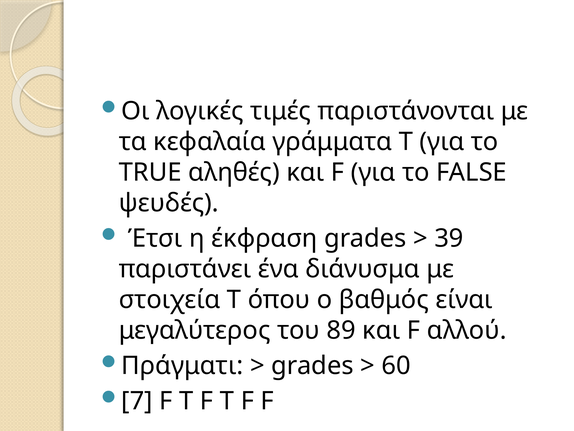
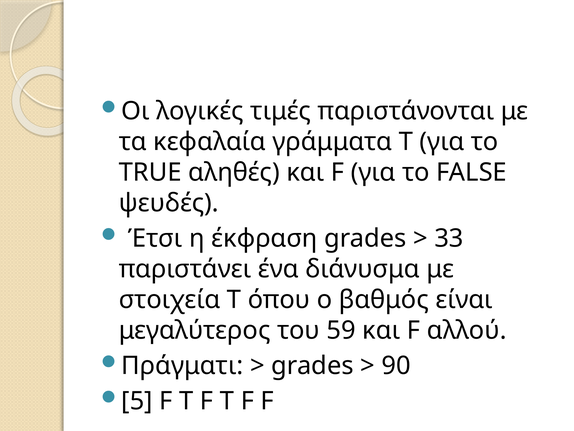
39: 39 -> 33
89: 89 -> 59
60: 60 -> 90
7: 7 -> 5
